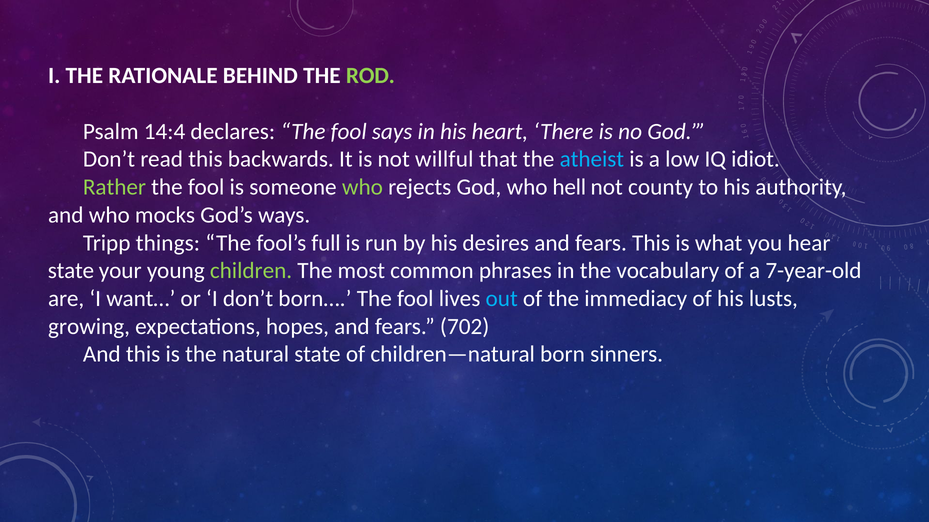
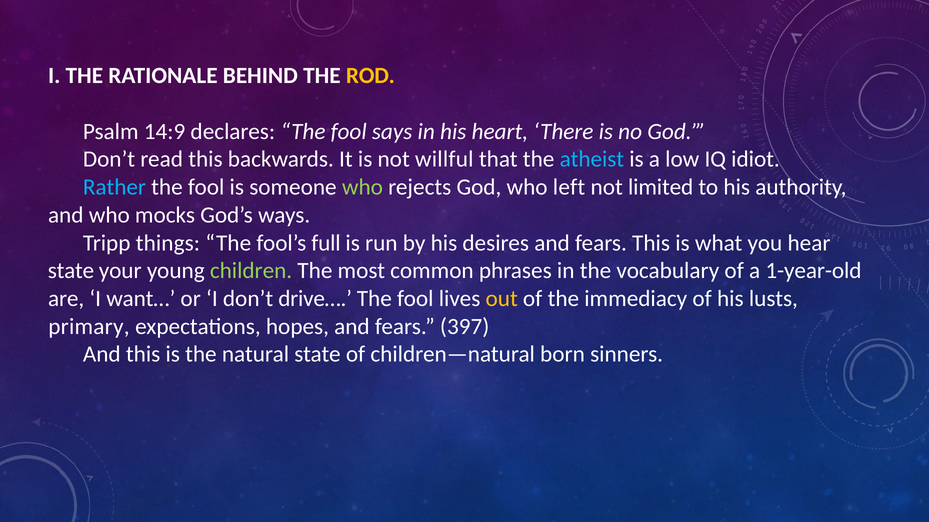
ROD colour: light green -> yellow
14:4: 14:4 -> 14:9
Rather colour: light green -> light blue
hell: hell -> left
county: county -> limited
7-year-old: 7-year-old -> 1-year-old
born…: born… -> drive…
out colour: light blue -> yellow
growing: growing -> primary
702: 702 -> 397
